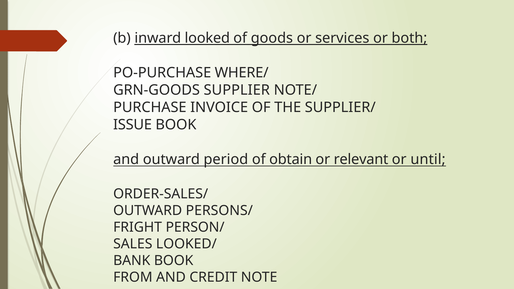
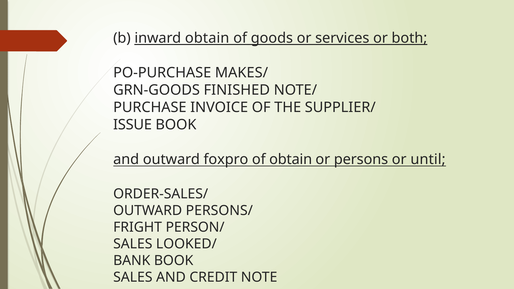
inward looked: looked -> obtain
WHERE/: WHERE/ -> MAKES/
SUPPLIER: SUPPLIER -> FINISHED
period: period -> foxpro
relevant: relevant -> persons
FROM at (133, 277): FROM -> SALES
